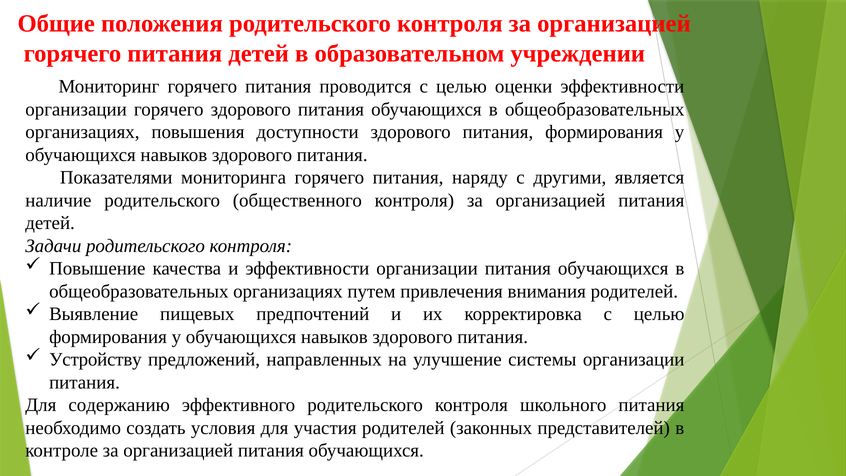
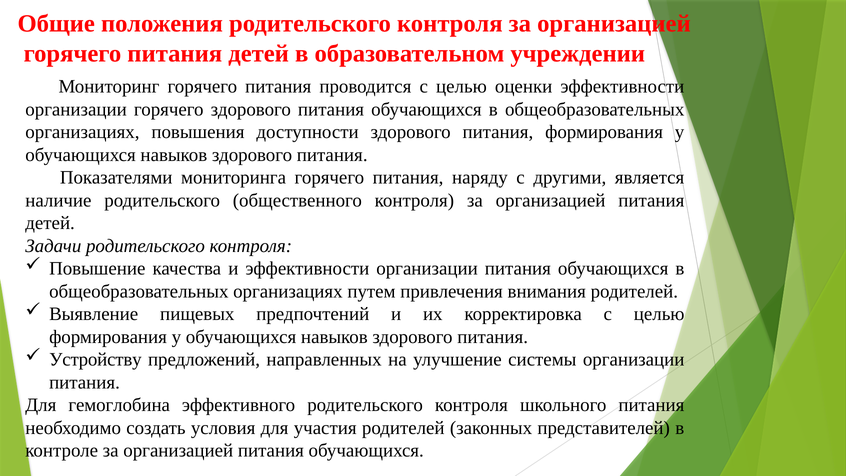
содержанию: содержанию -> гемоглобина
